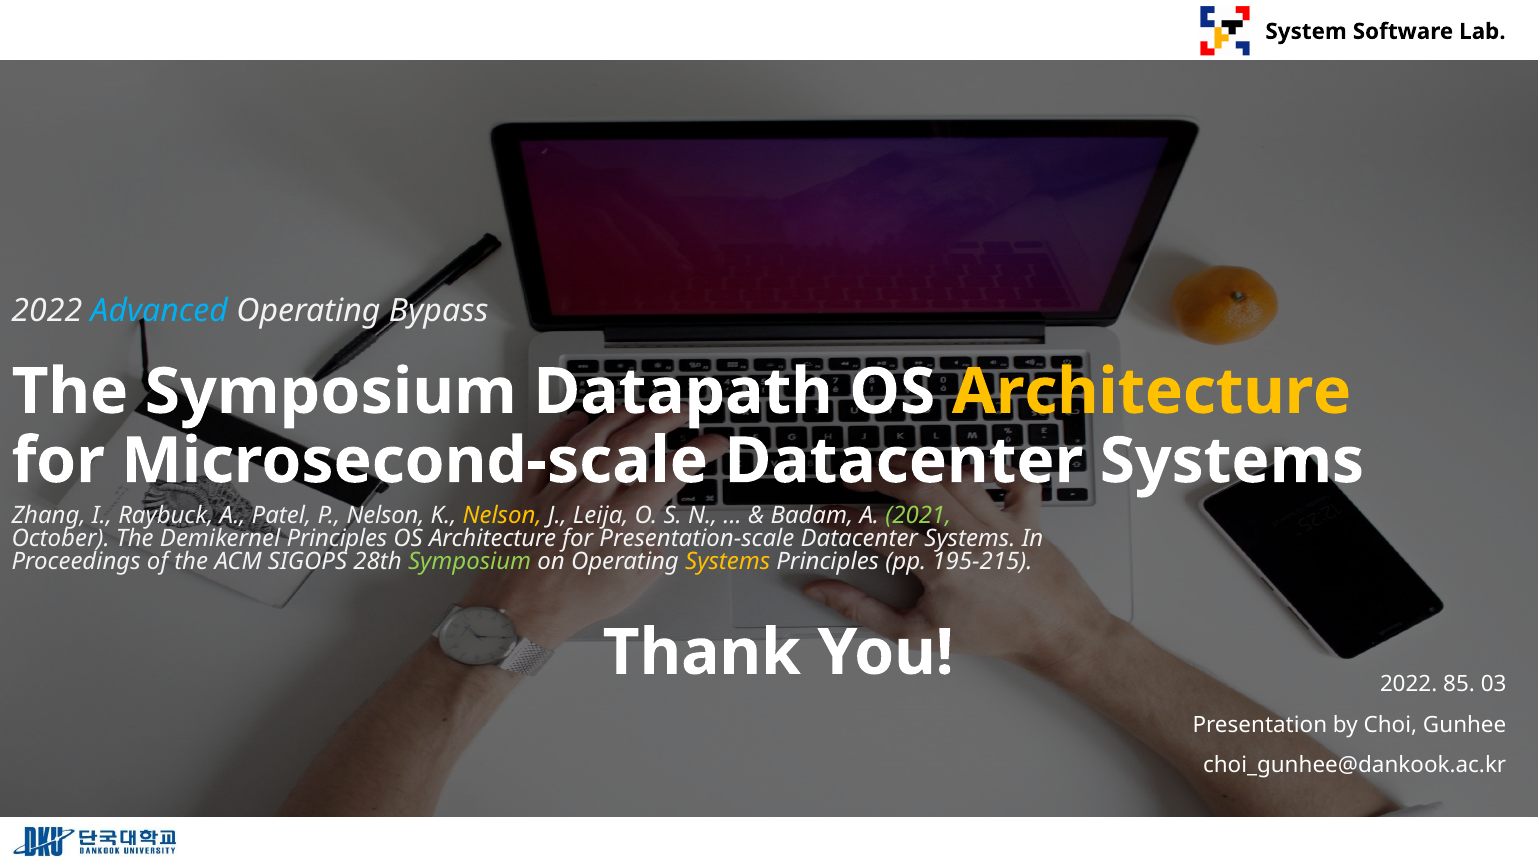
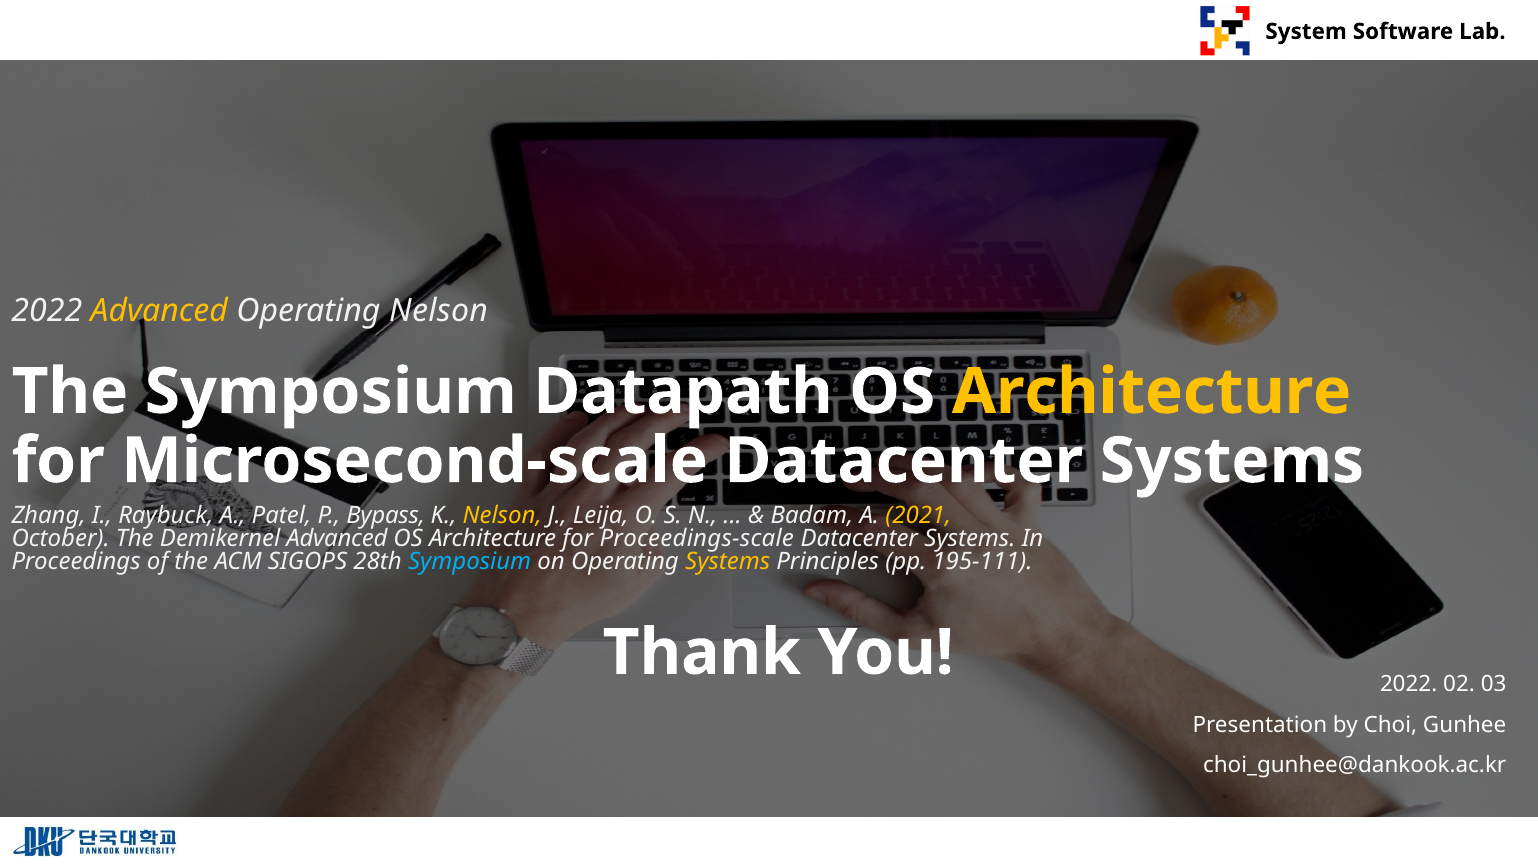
Advanced at (159, 311) colour: light blue -> yellow
Operating Bypass: Bypass -> Nelson
P Nelson: Nelson -> Bypass
2021 colour: light green -> yellow
Demikernel Principles: Principles -> Advanced
Presentation-scale: Presentation-scale -> Proceedings-scale
Symposium at (470, 562) colour: light green -> light blue
195-215: 195-215 -> 195-111
85: 85 -> 02
